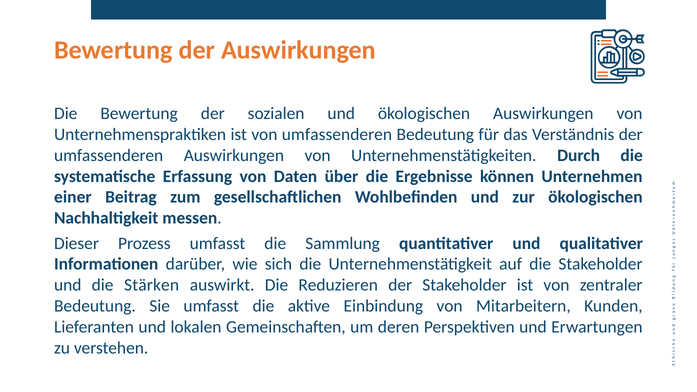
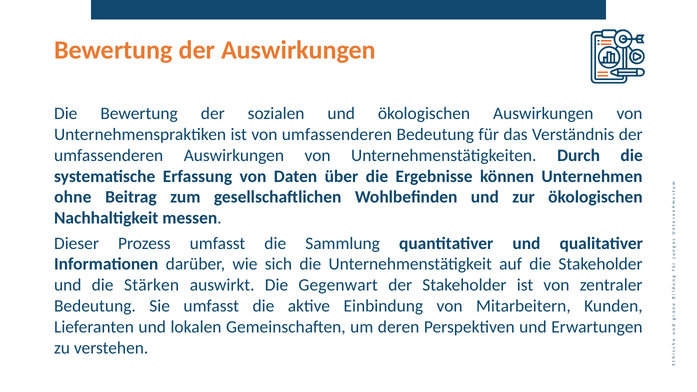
einer: einer -> ohne
Reduzieren: Reduzieren -> Gegenwart
